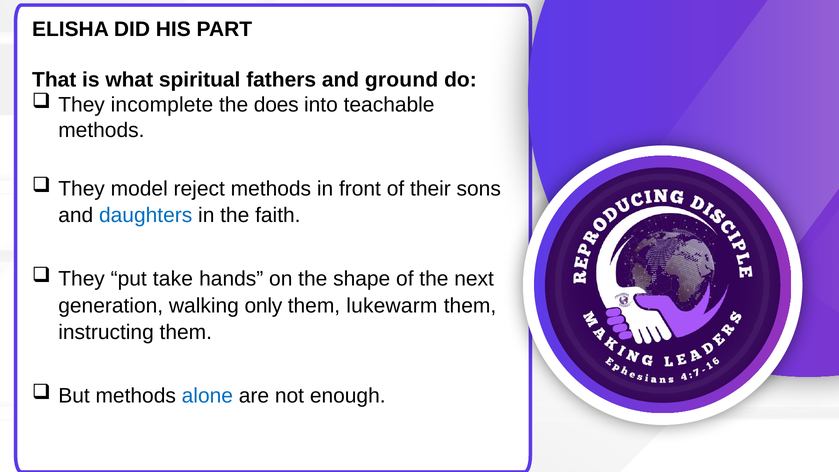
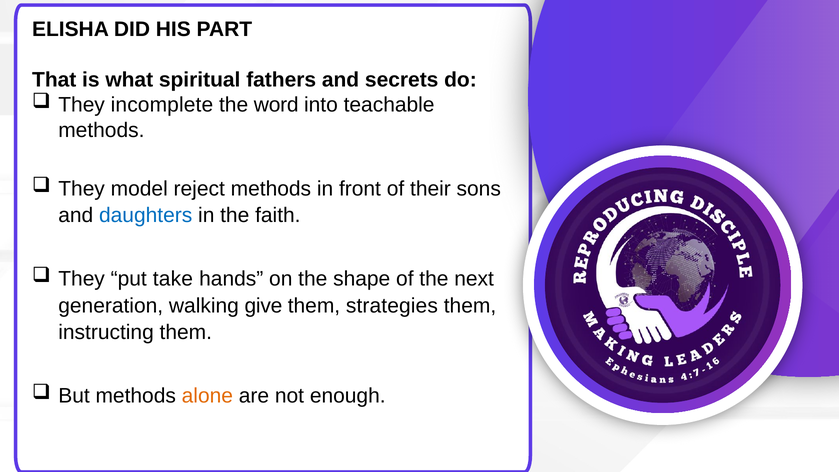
ground: ground -> secrets
does: does -> word
only: only -> give
lukewarm: lukewarm -> strategies
alone colour: blue -> orange
